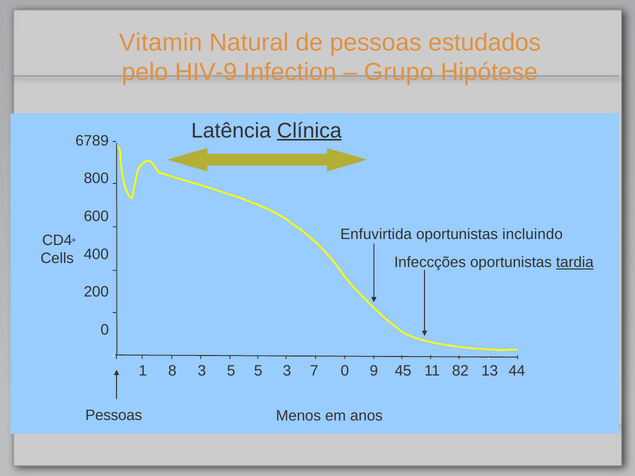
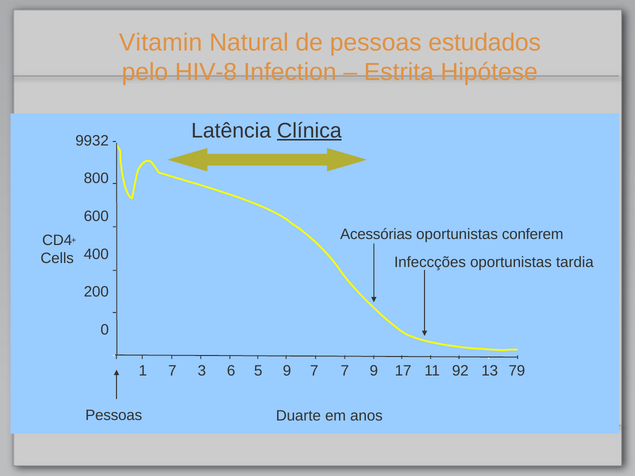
HIV-9: HIV-9 -> HIV-8
Grupo: Grupo -> Estrita
6789: 6789 -> 9932
Enfuvirtida: Enfuvirtida -> Acessórias
incluindo: incluindo -> conferem
tardia underline: present -> none
1 8: 8 -> 7
3 5: 5 -> 6
5 3: 3 -> 9
7 0: 0 -> 7
45: 45 -> 17
82: 82 -> 92
44: 44 -> 79
Menos: Menos -> Duarte
